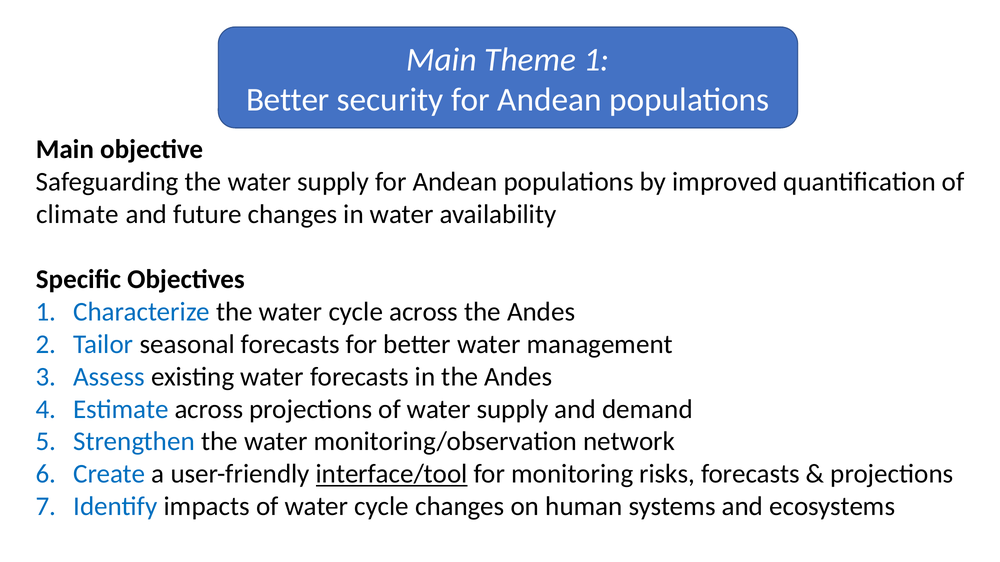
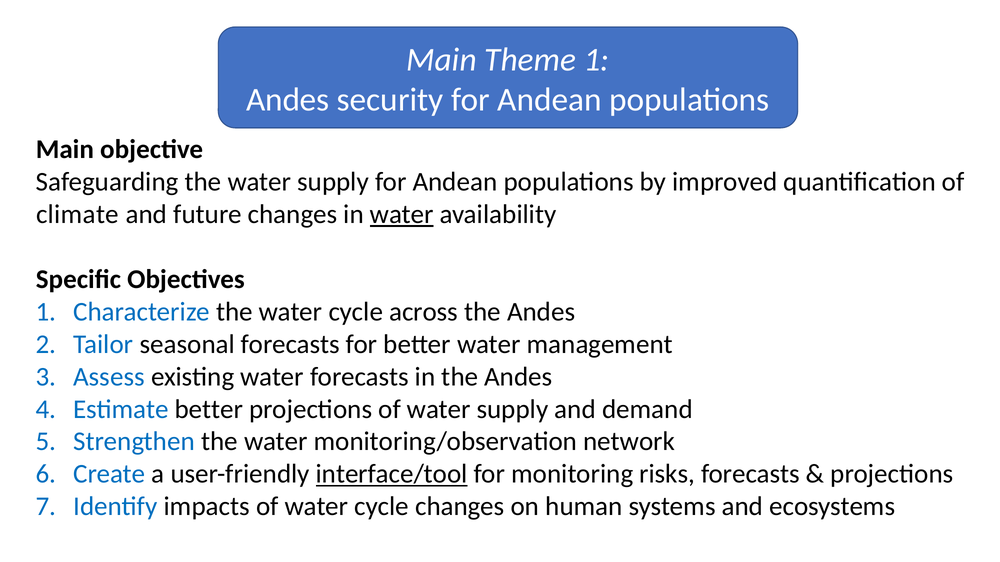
Better at (288, 100): Better -> Andes
water at (402, 215) underline: none -> present
Estimate across: across -> better
